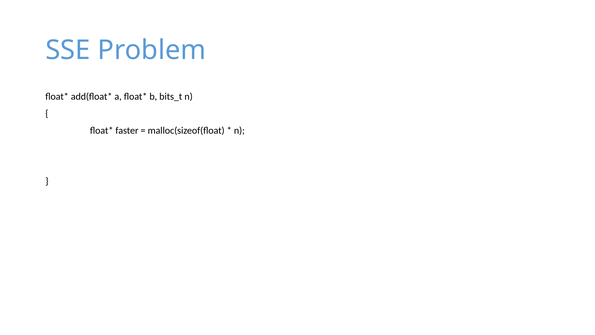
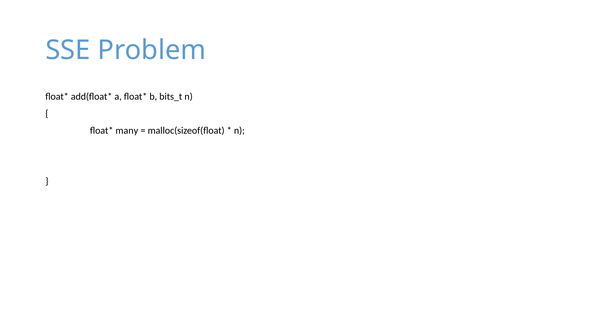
faster: faster -> many
